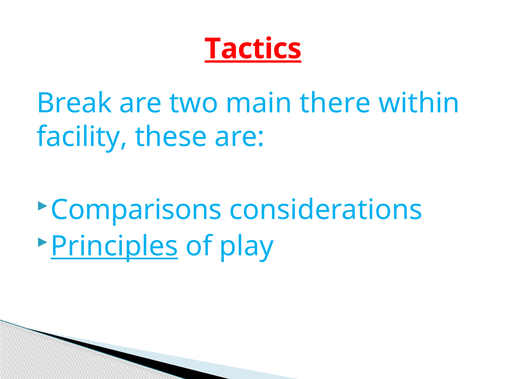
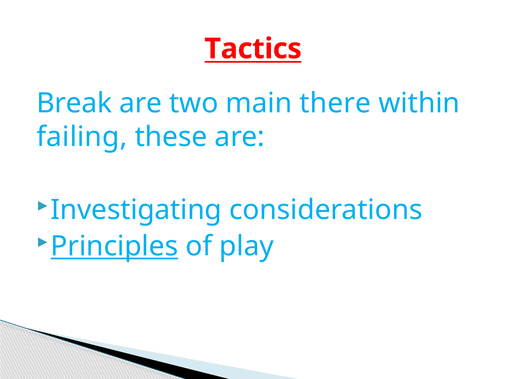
Tactics underline: present -> none
facility: facility -> failing
Comparisons: Comparisons -> Investigating
